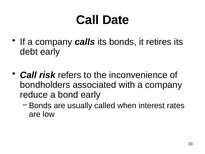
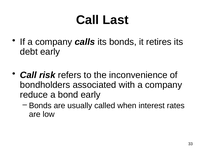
Date: Date -> Last
